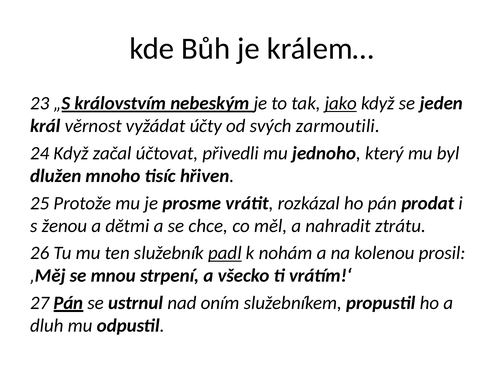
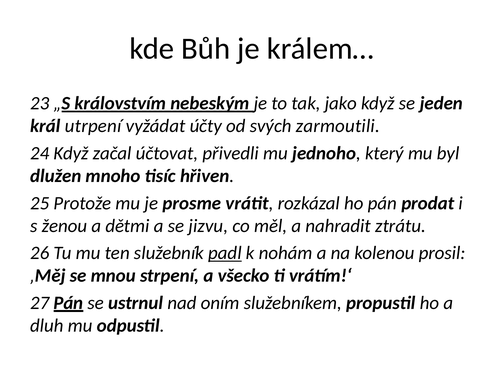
jako underline: present -> none
věrnost: věrnost -> utrpení
chce: chce -> jizvu
